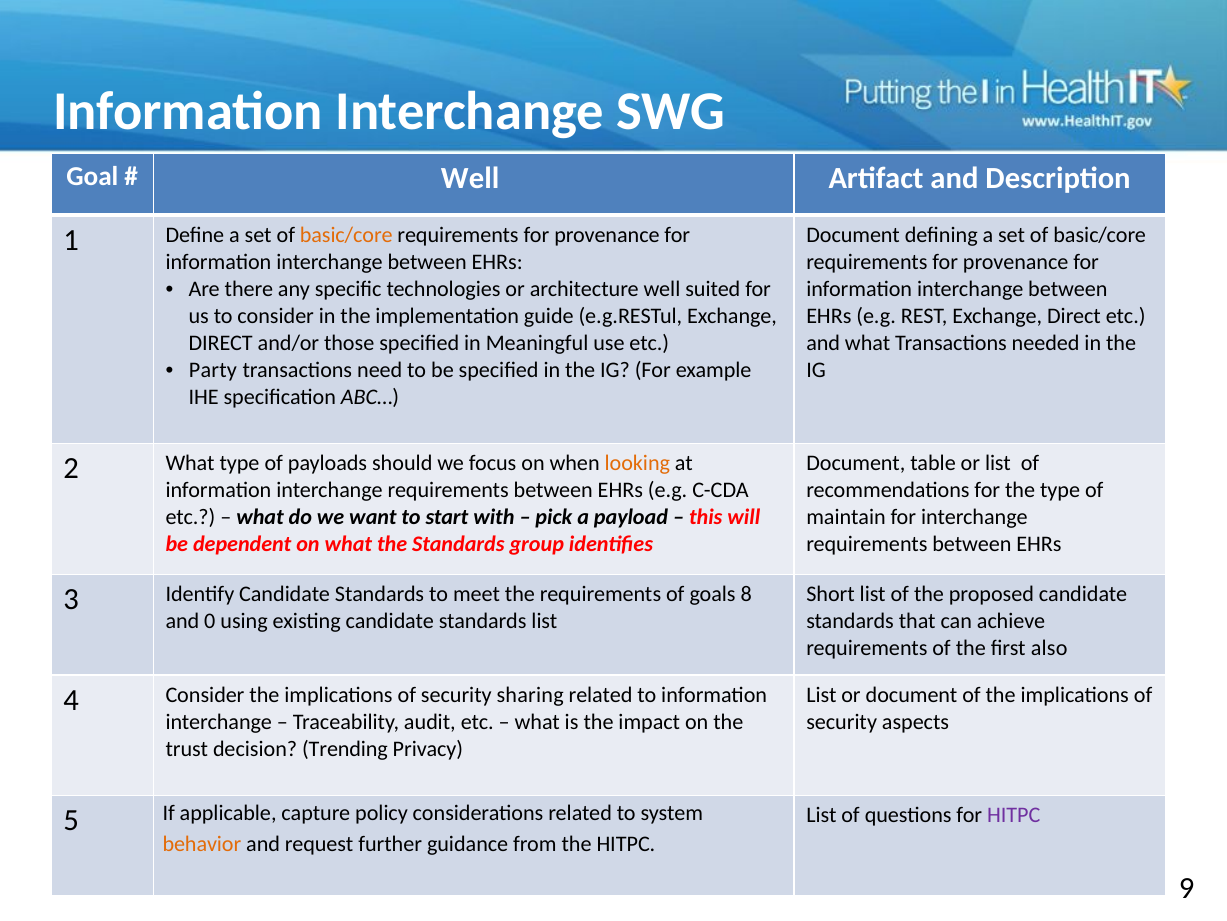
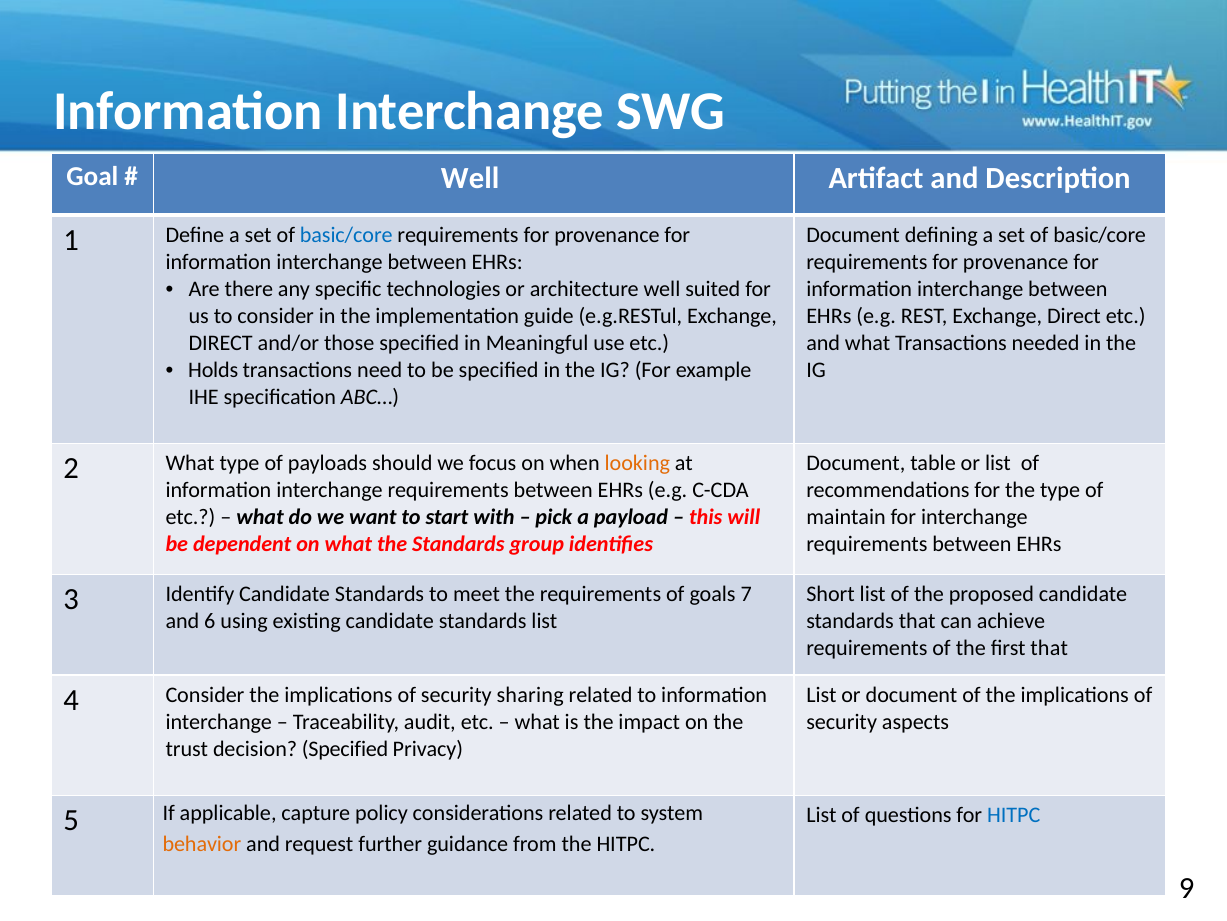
basic/core at (346, 235) colour: orange -> blue
Party: Party -> Holds
8: 8 -> 7
0: 0 -> 6
first also: also -> that
decision Trending: Trending -> Specified
HITPC at (1014, 815) colour: purple -> blue
